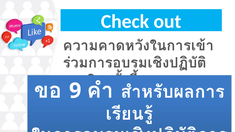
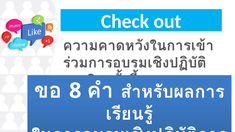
9: 9 -> 8
